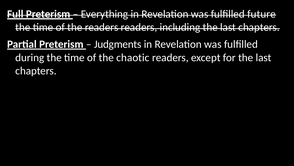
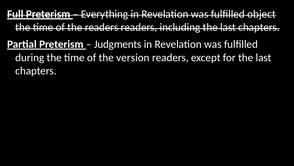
future: future -> object
chaotic: chaotic -> version
